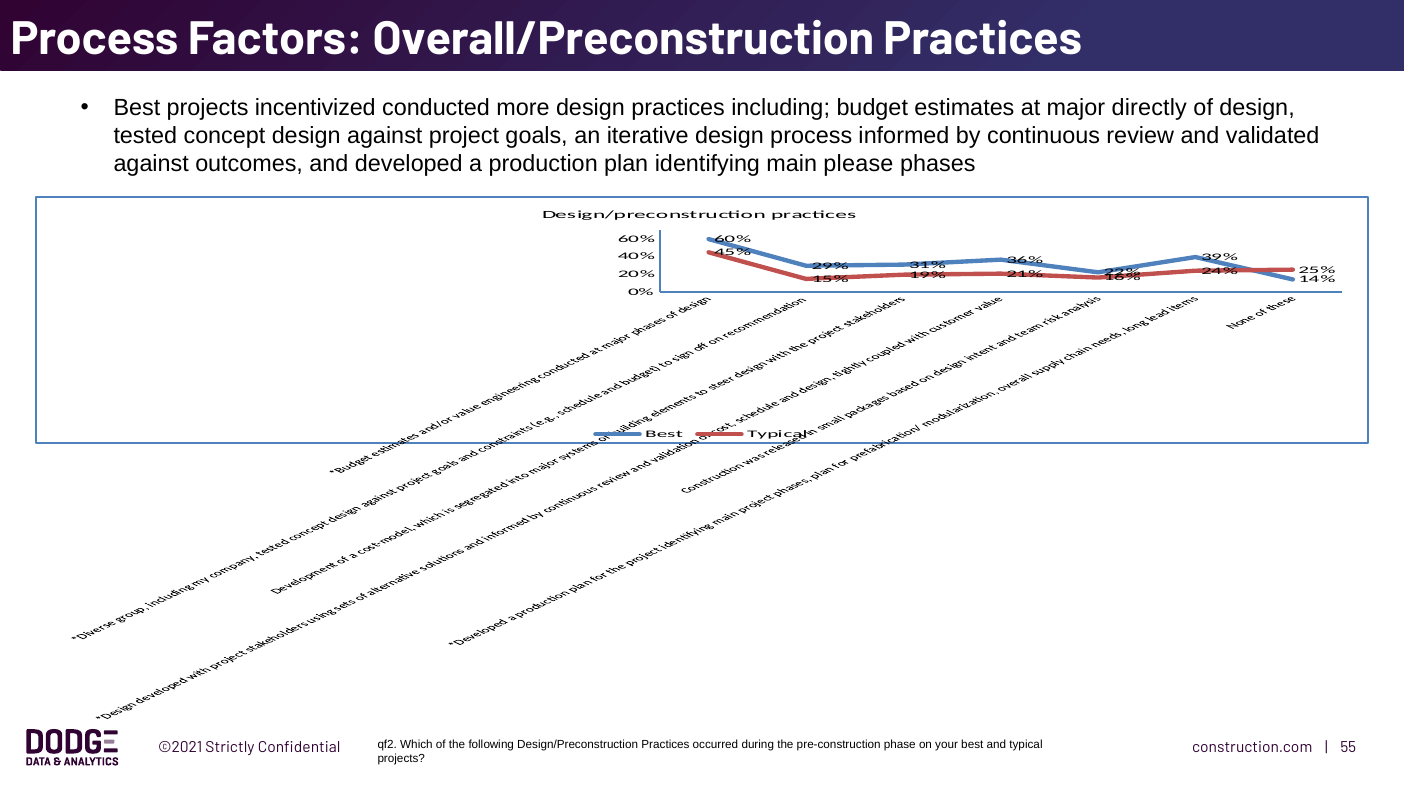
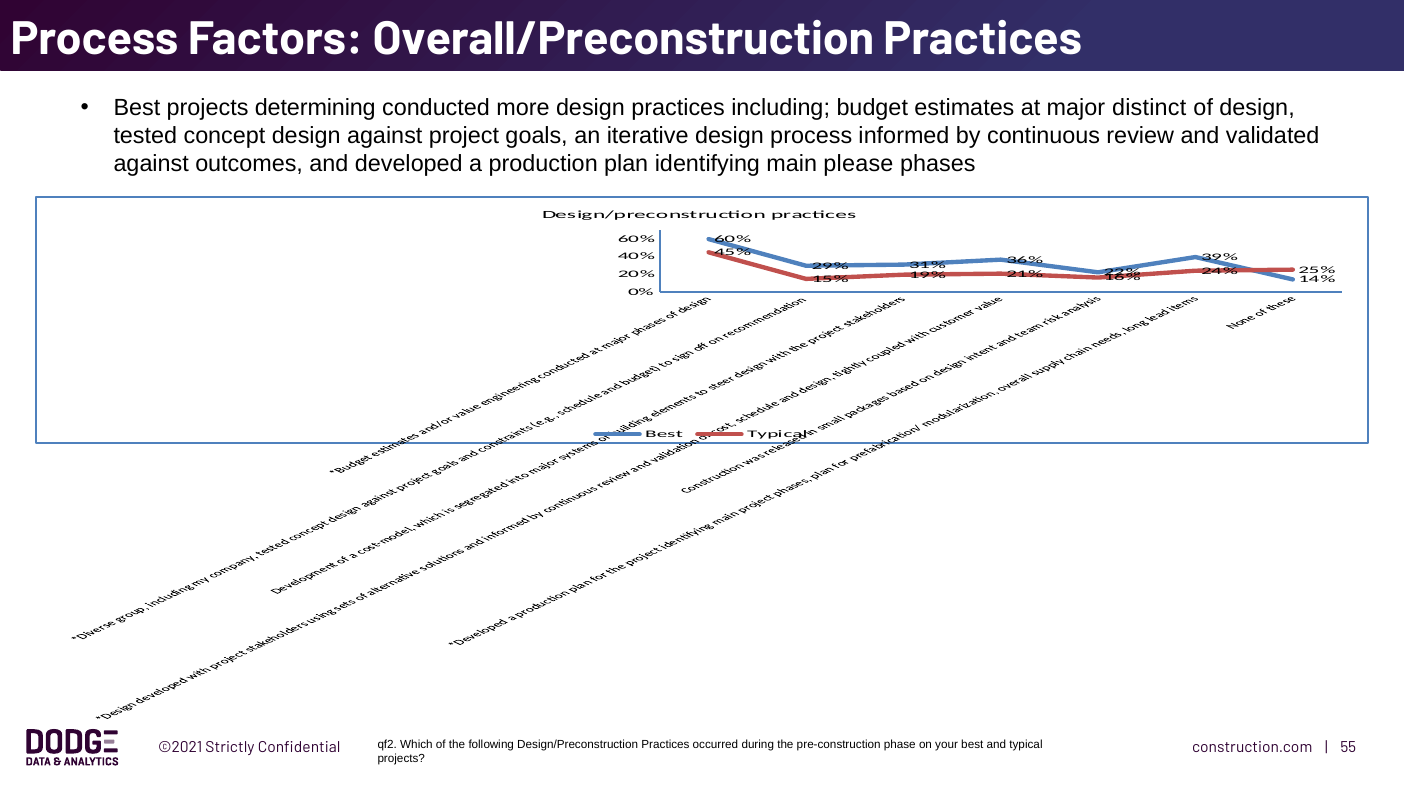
incentivized: incentivized -> determining
directly: directly -> distinct
